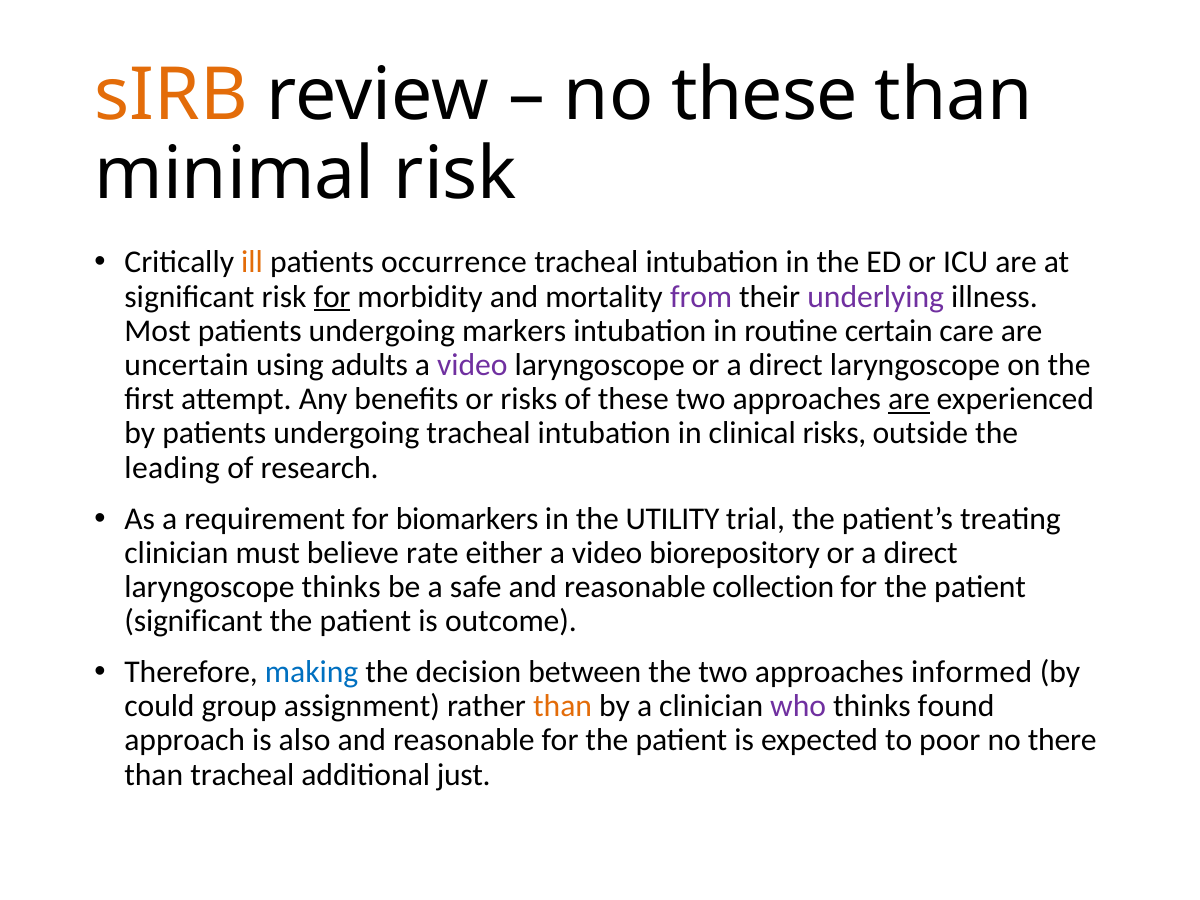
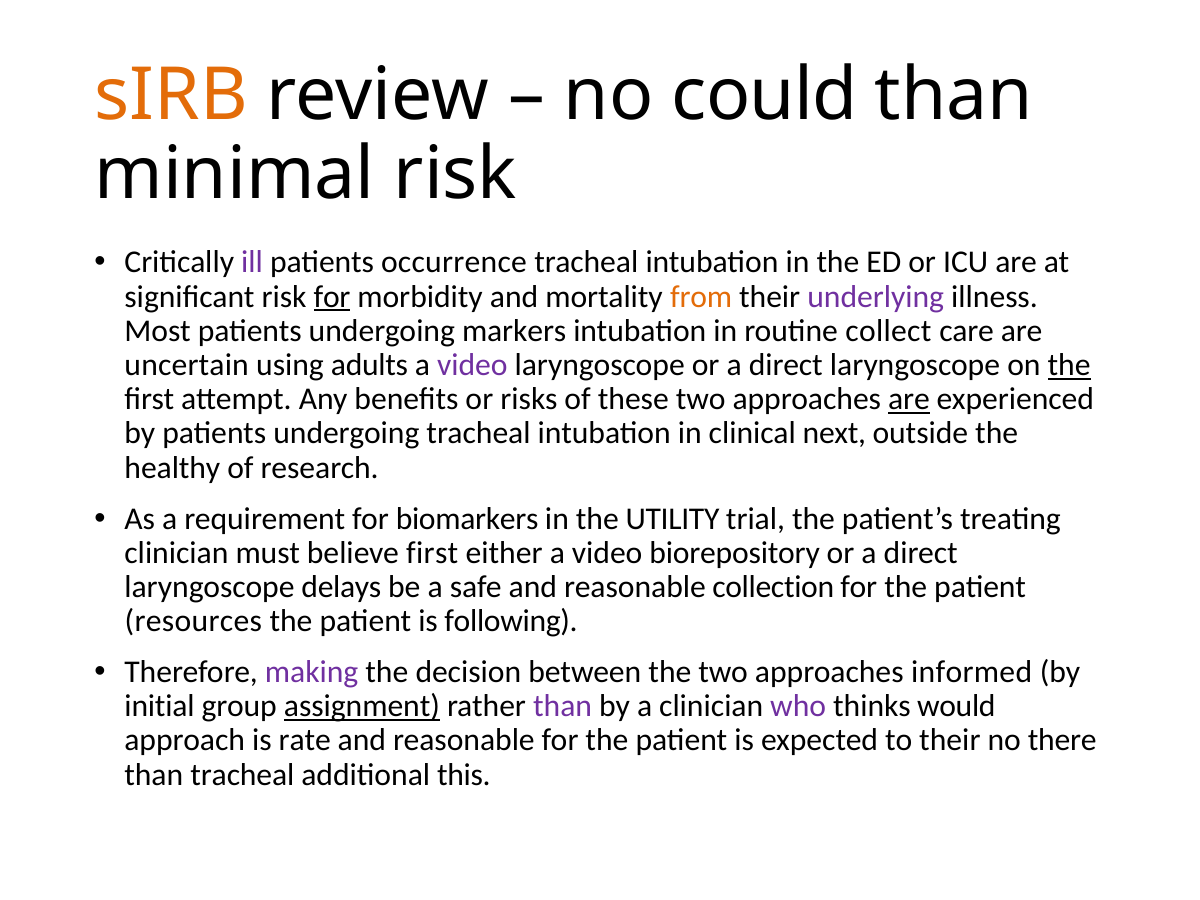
no these: these -> could
ill colour: orange -> purple
from colour: purple -> orange
certain: certain -> collect
the at (1069, 365) underline: none -> present
clinical risks: risks -> next
leading: leading -> healthy
believe rate: rate -> first
laryngoscope thinks: thinks -> delays
significant at (194, 621): significant -> resources
outcome: outcome -> following
making colour: blue -> purple
could: could -> initial
assignment underline: none -> present
than at (563, 706) colour: orange -> purple
found: found -> would
also: also -> rate
to poor: poor -> their
just: just -> this
